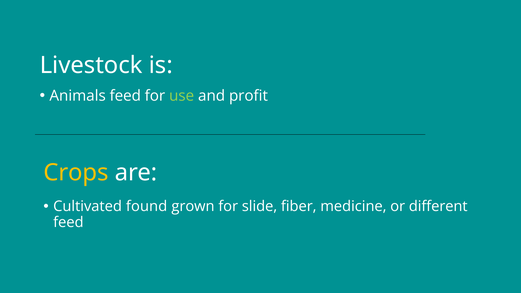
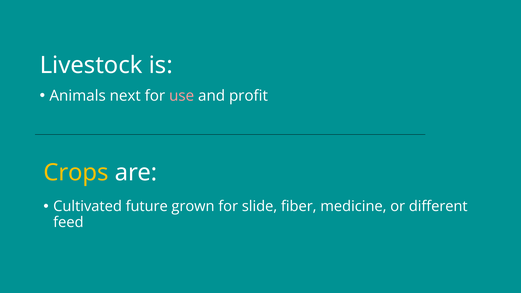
Animals feed: feed -> next
use colour: light green -> pink
found: found -> future
